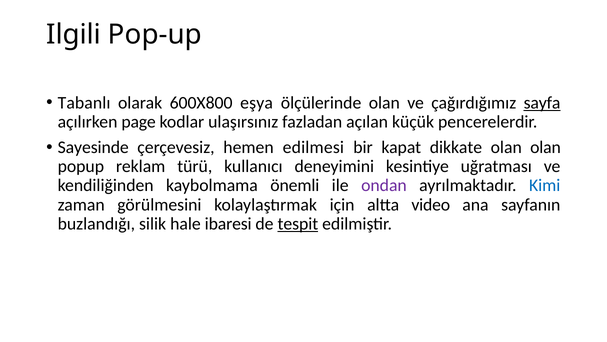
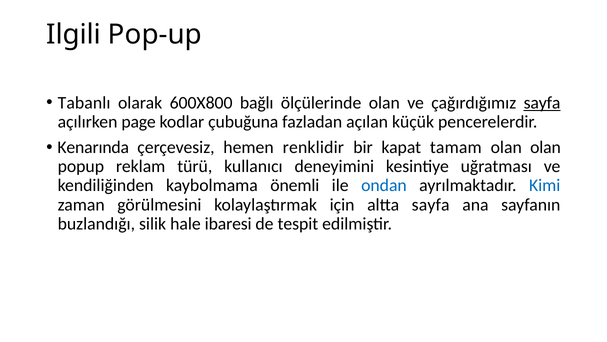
eşya: eşya -> bağlı
ulaşırsınız: ulaşırsınız -> çubuğuna
Sayesinde: Sayesinde -> Kenarında
edilmesi: edilmesi -> renklidir
dikkate: dikkate -> tamam
ondan colour: purple -> blue
altta video: video -> sayfa
tespit underline: present -> none
